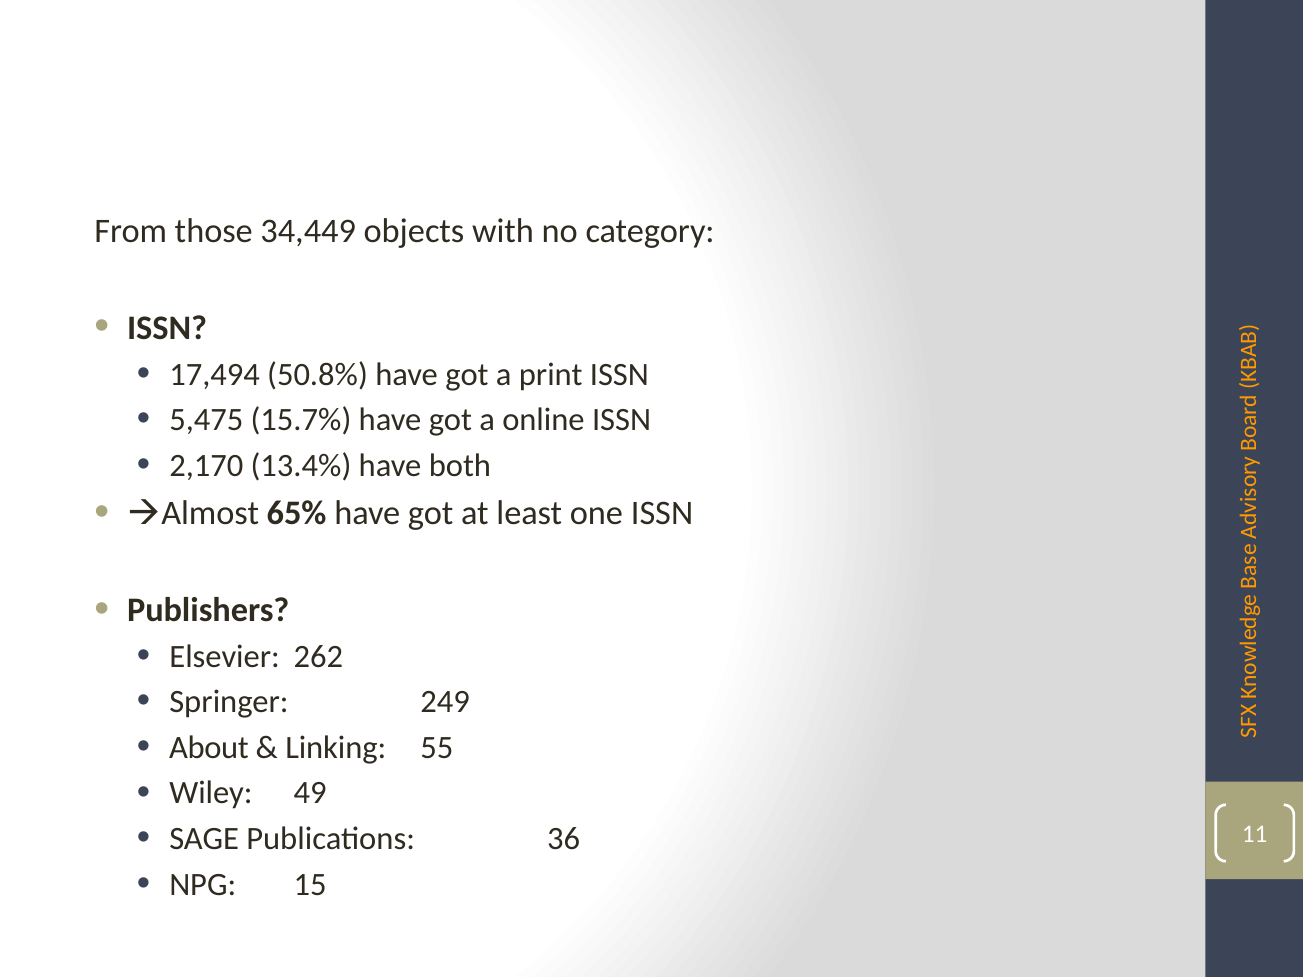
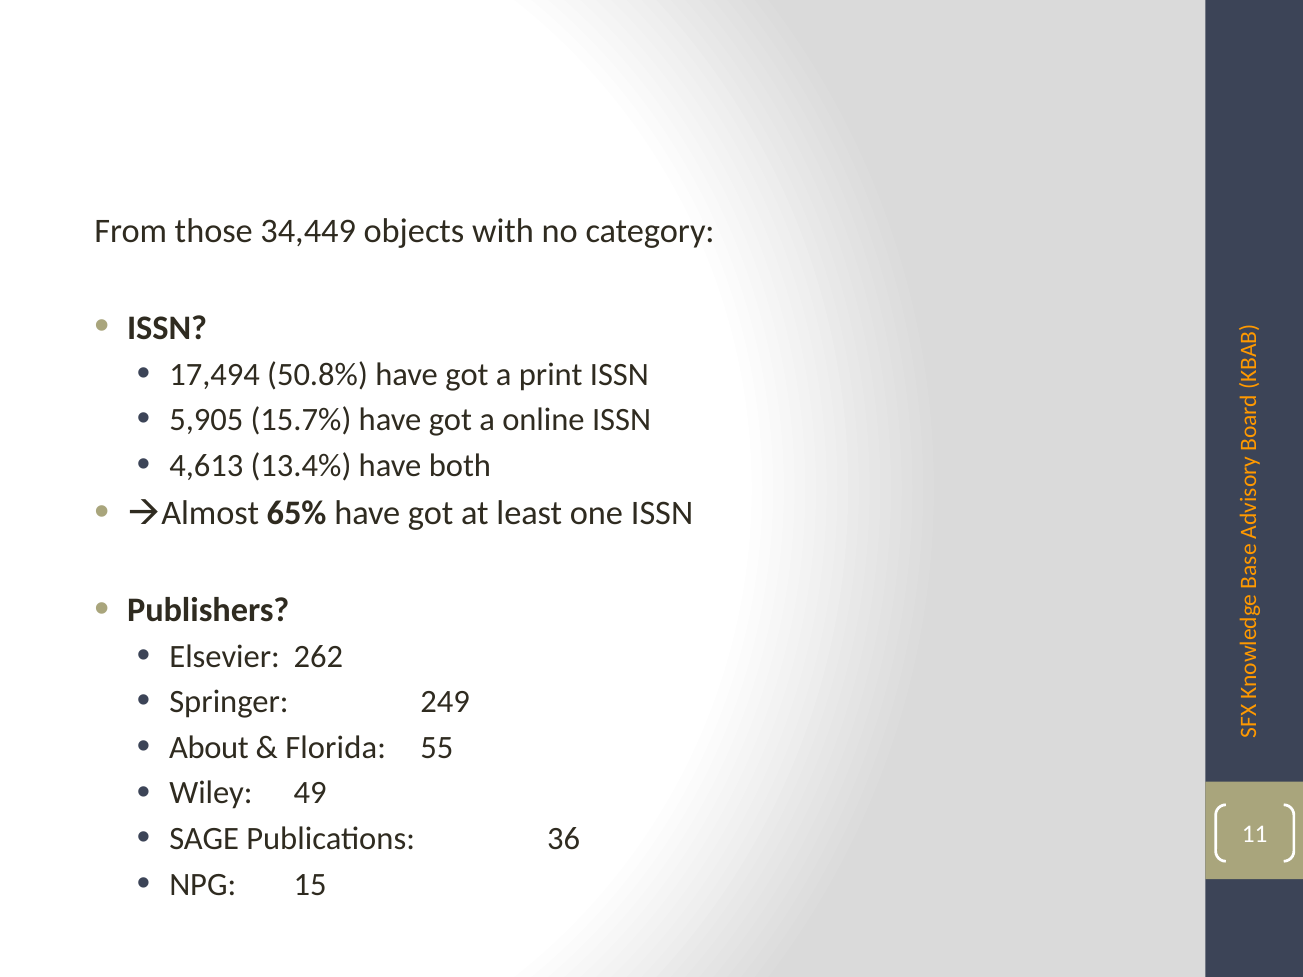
5,475: 5,475 -> 5,905
2,170: 2,170 -> 4,613
Linking: Linking -> Florida
